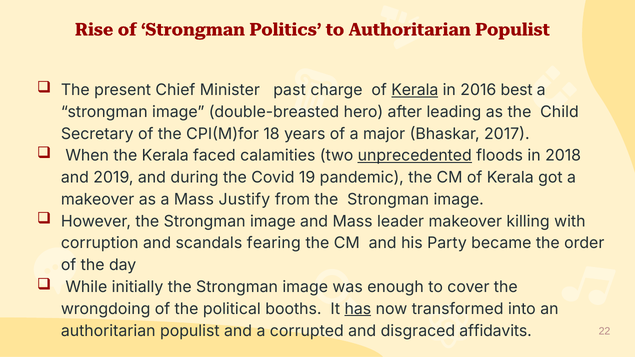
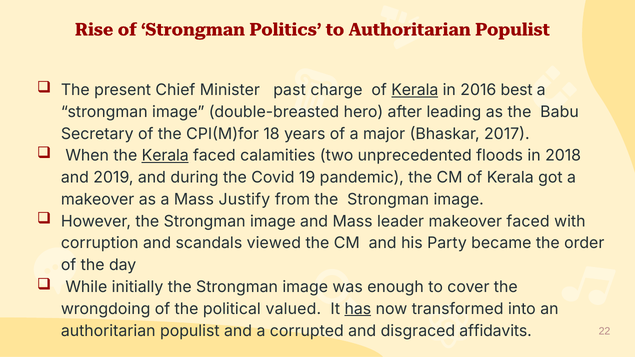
Child: Child -> Babu
Kerala at (165, 156) underline: none -> present
unprecedented underline: present -> none
makeover killing: killing -> faced
fearing: fearing -> viewed
booths: booths -> valued
